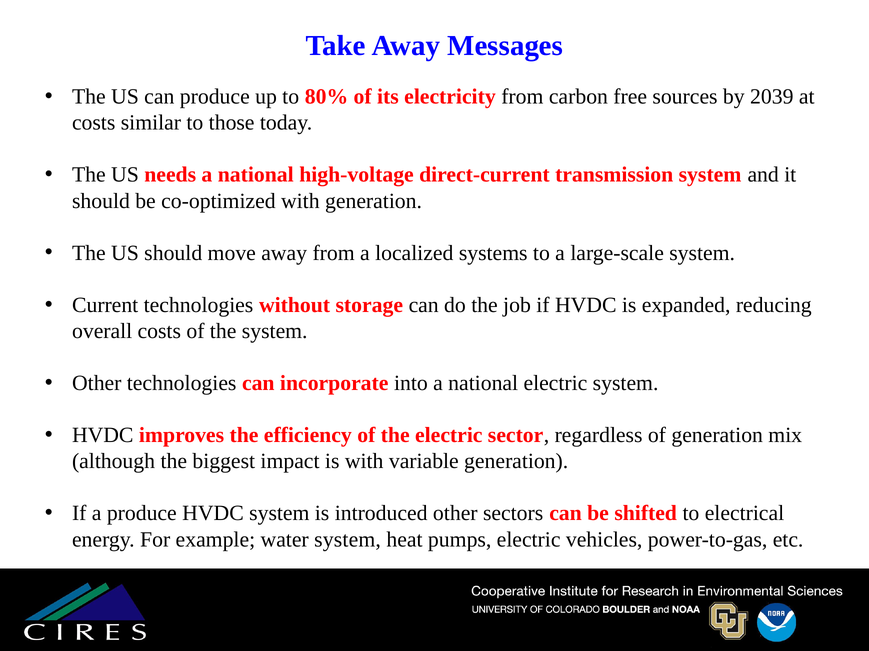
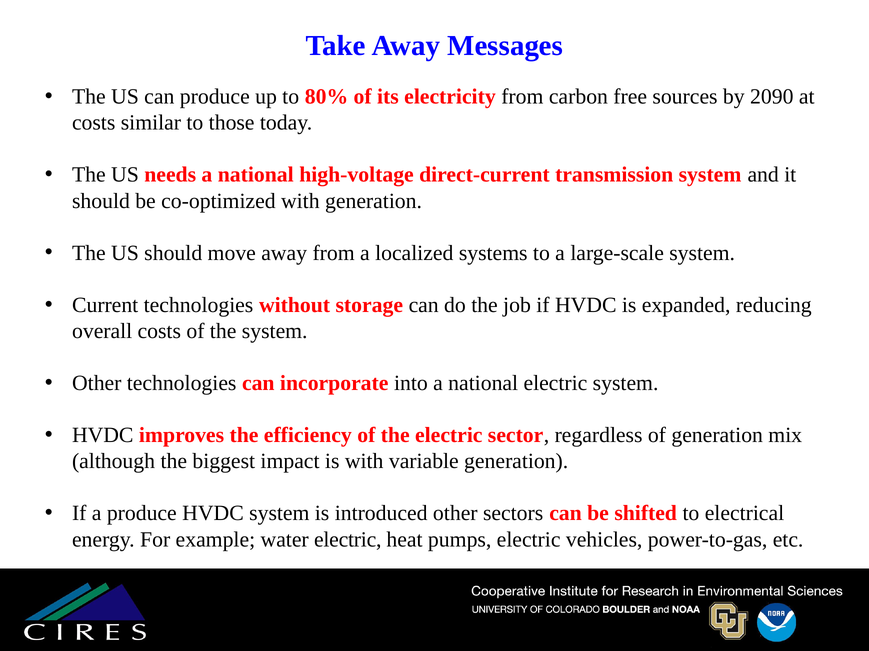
2039: 2039 -> 2090
water system: system -> electric
